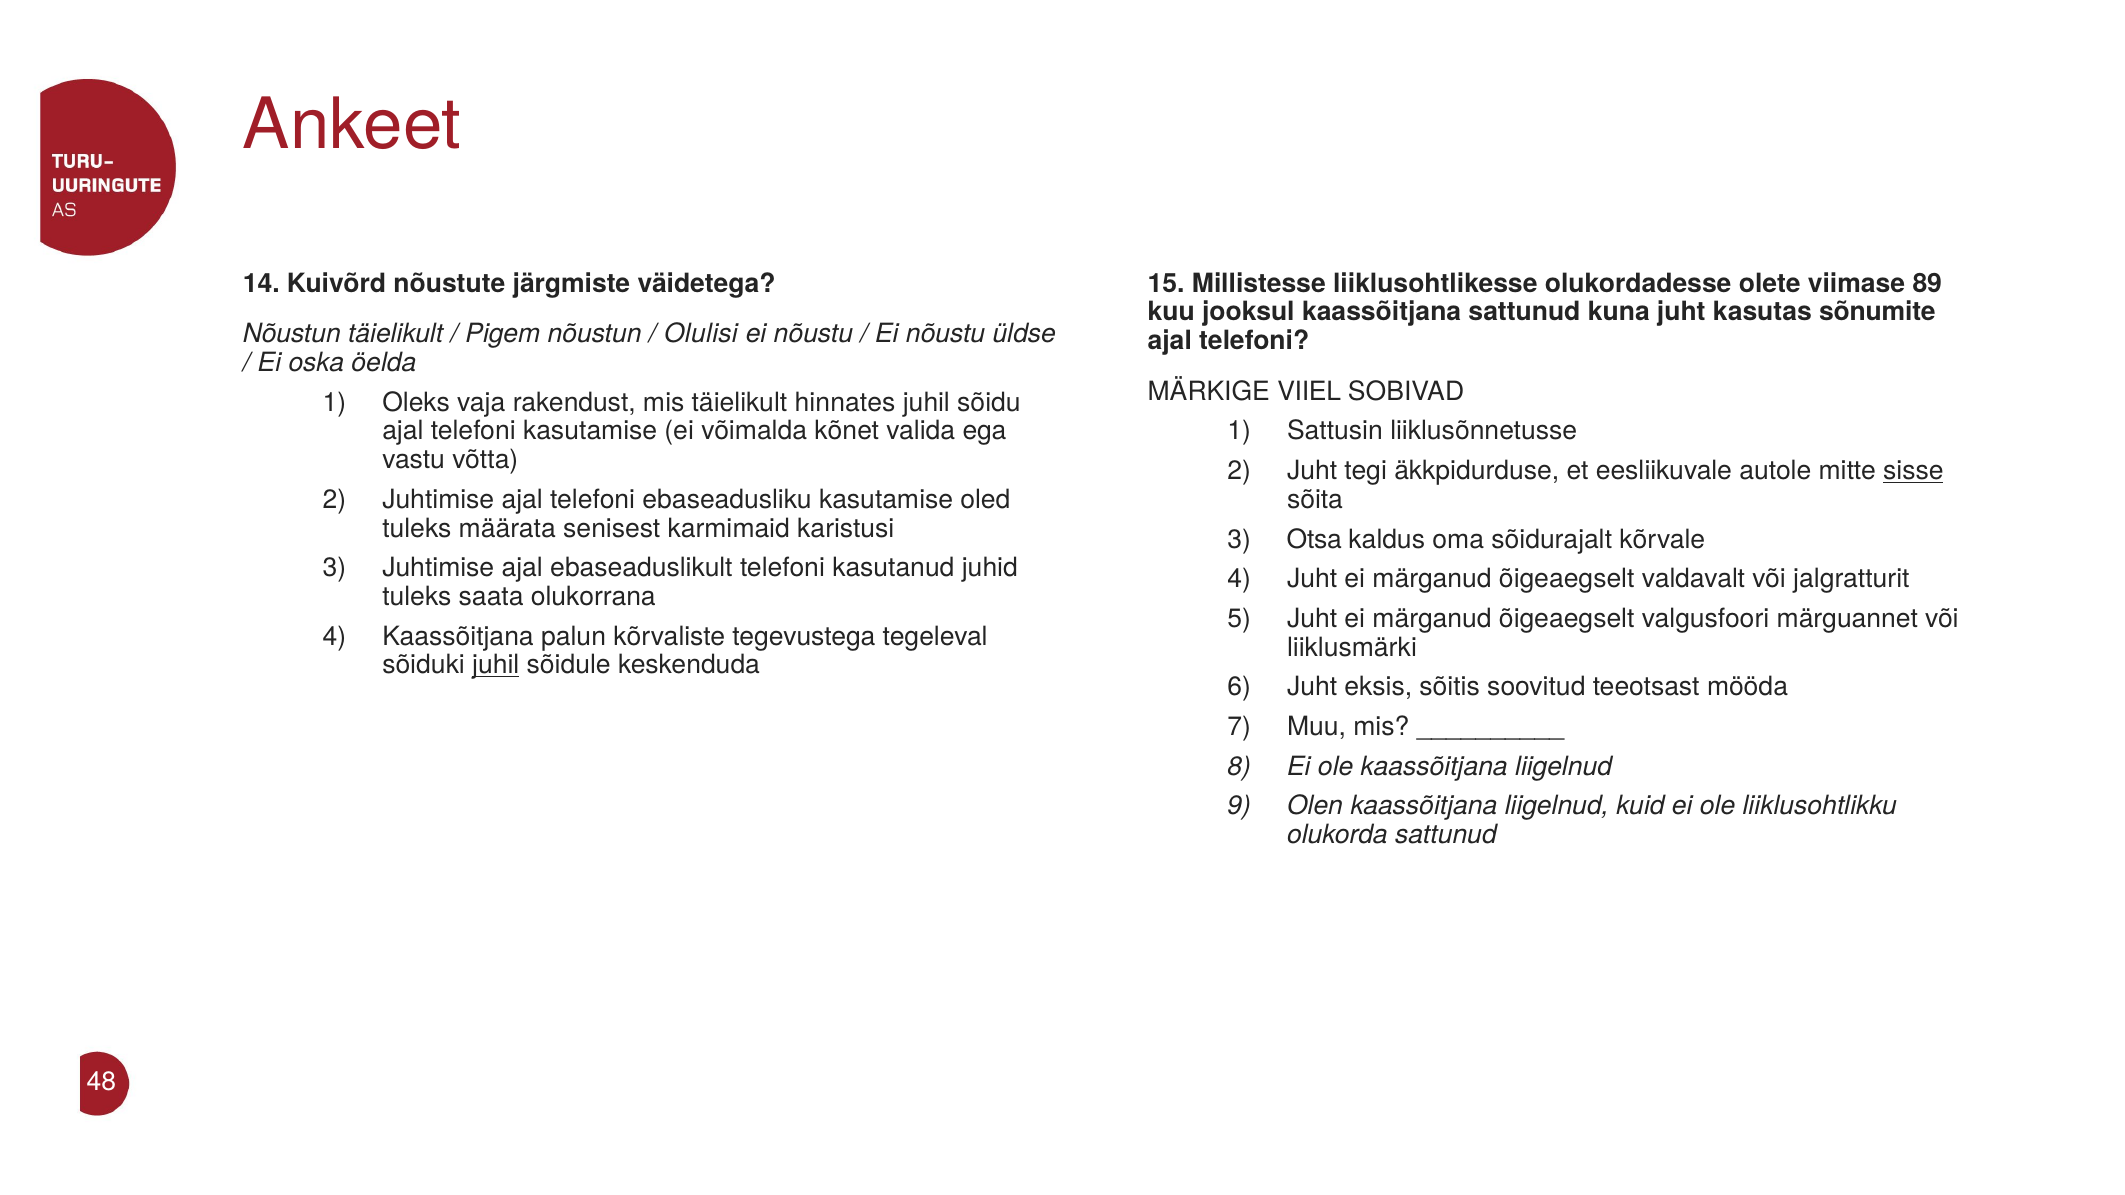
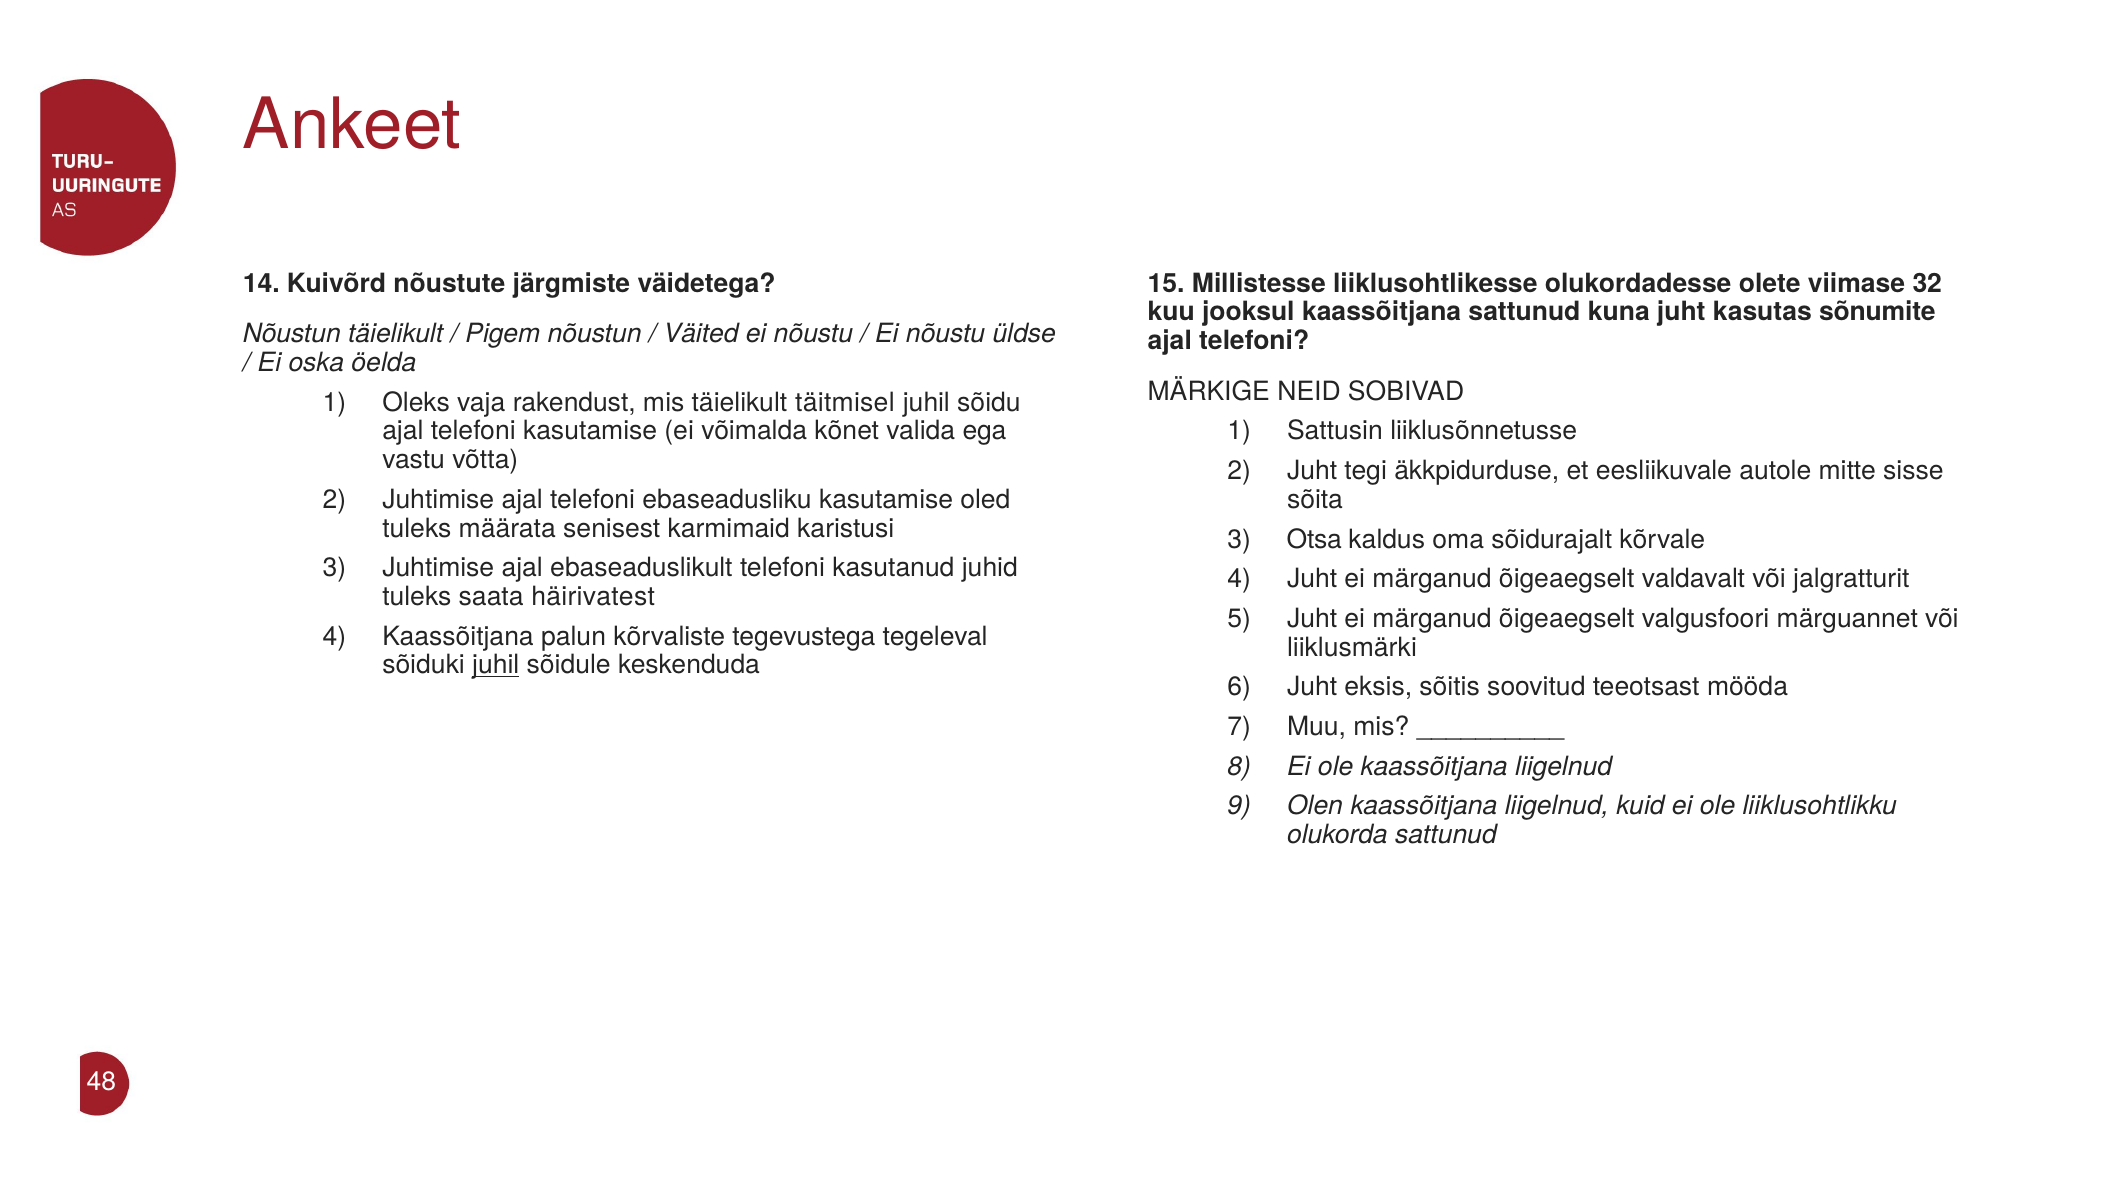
89: 89 -> 32
Olulisi: Olulisi -> Väited
VIIEL: VIIEL -> NEID
hinnates: hinnates -> täitmisel
sisse underline: present -> none
olukorrana: olukorrana -> häirivatest
